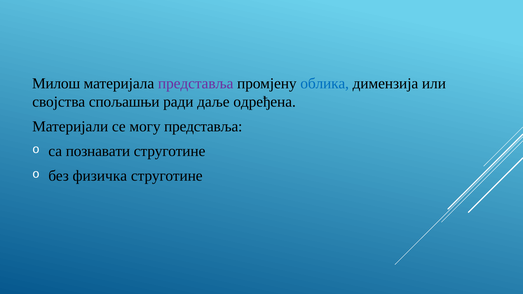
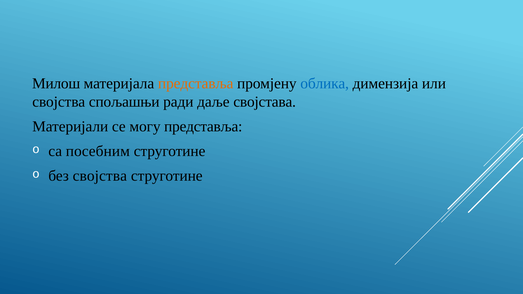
представља at (196, 84) colour: purple -> orange
одређена: одређена -> својстава
познавати: познавати -> посебним
без физичка: физичка -> својства
